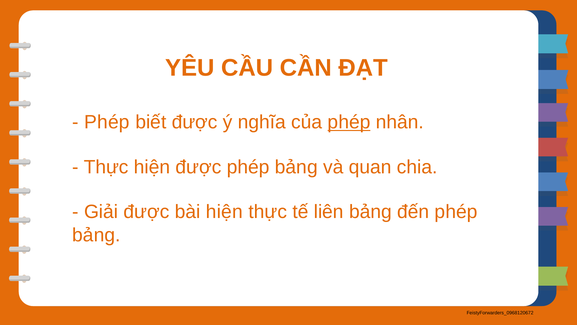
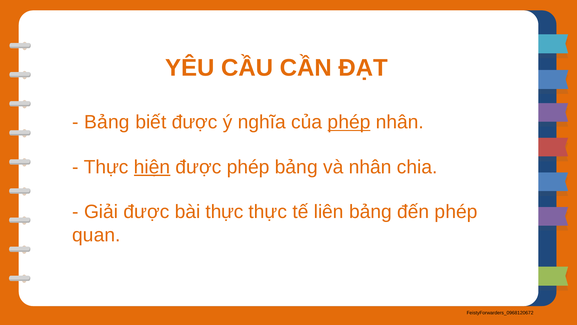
Phép at (107, 122): Phép -> Bảng
hiện at (152, 167) underline: none -> present
và quan: quan -> nhân
bài hiện: hiện -> thực
bảng at (96, 235): bảng -> quan
